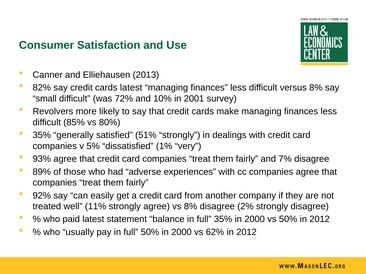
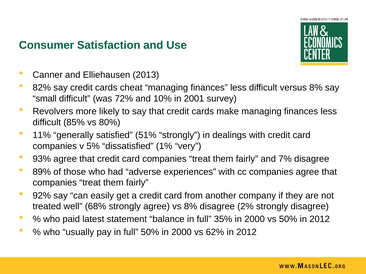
cards latest: latest -> cheat
35% at (42, 135): 35% -> 11%
11%: 11% -> 68%
